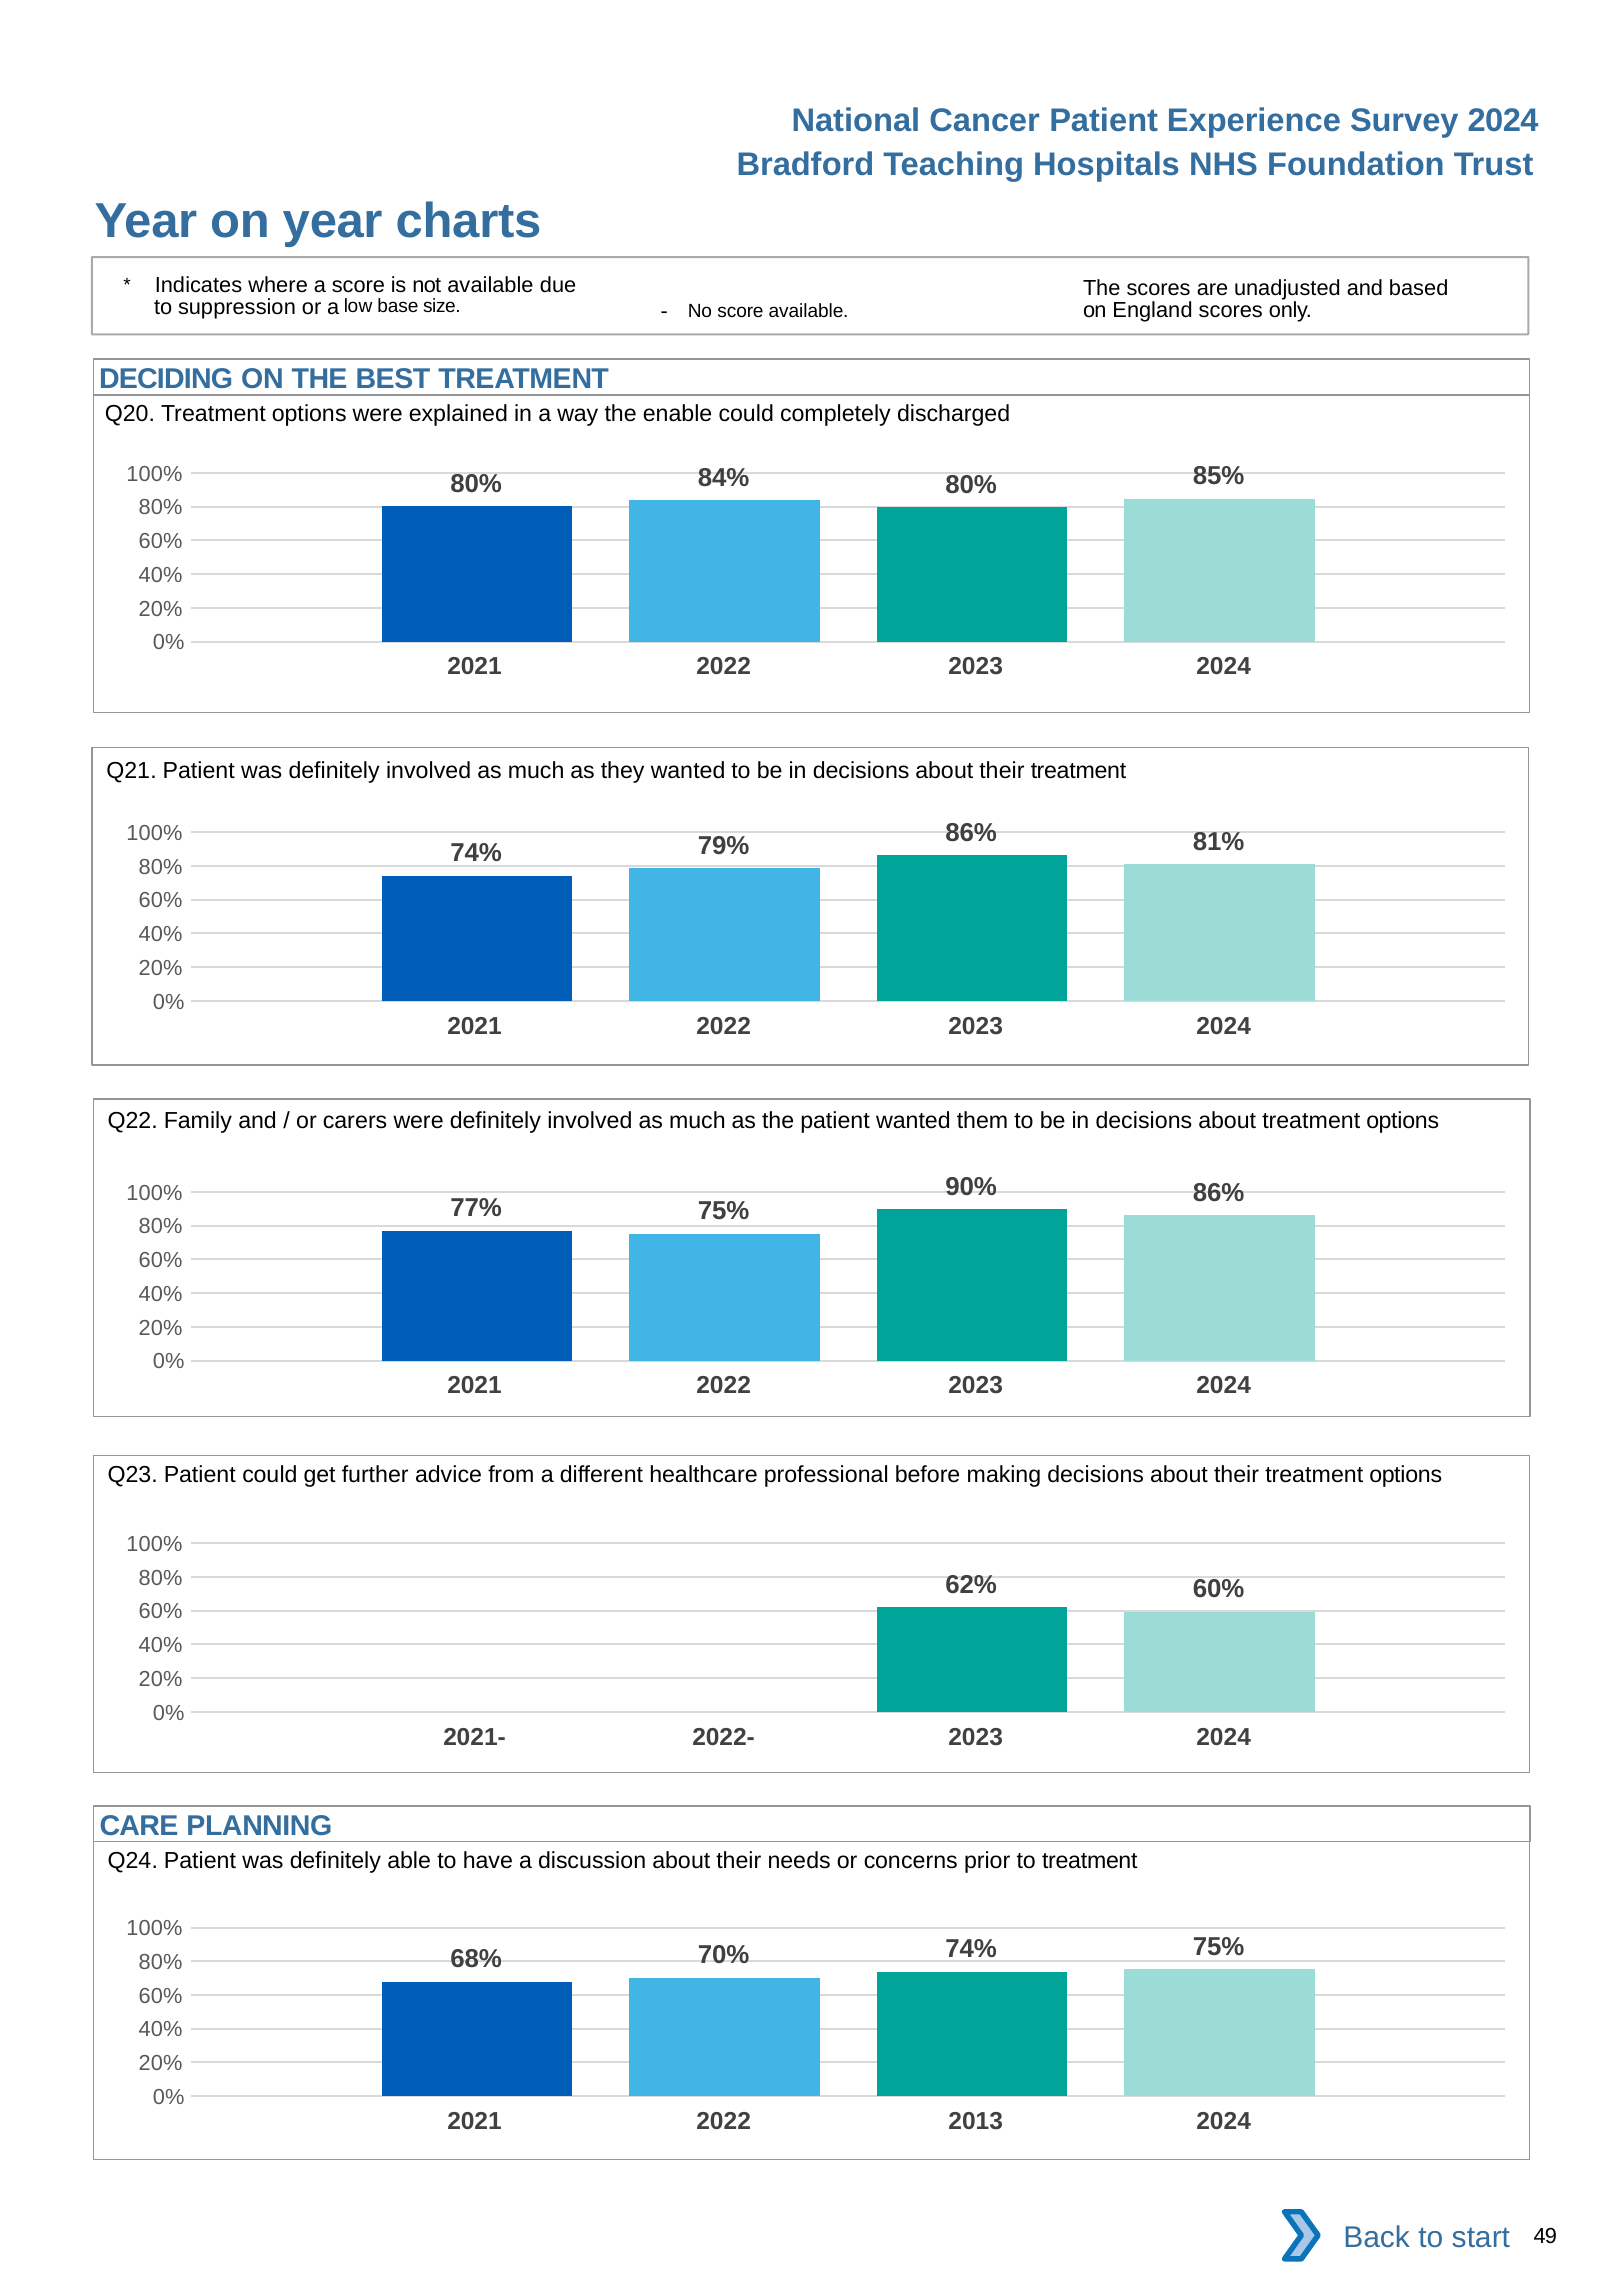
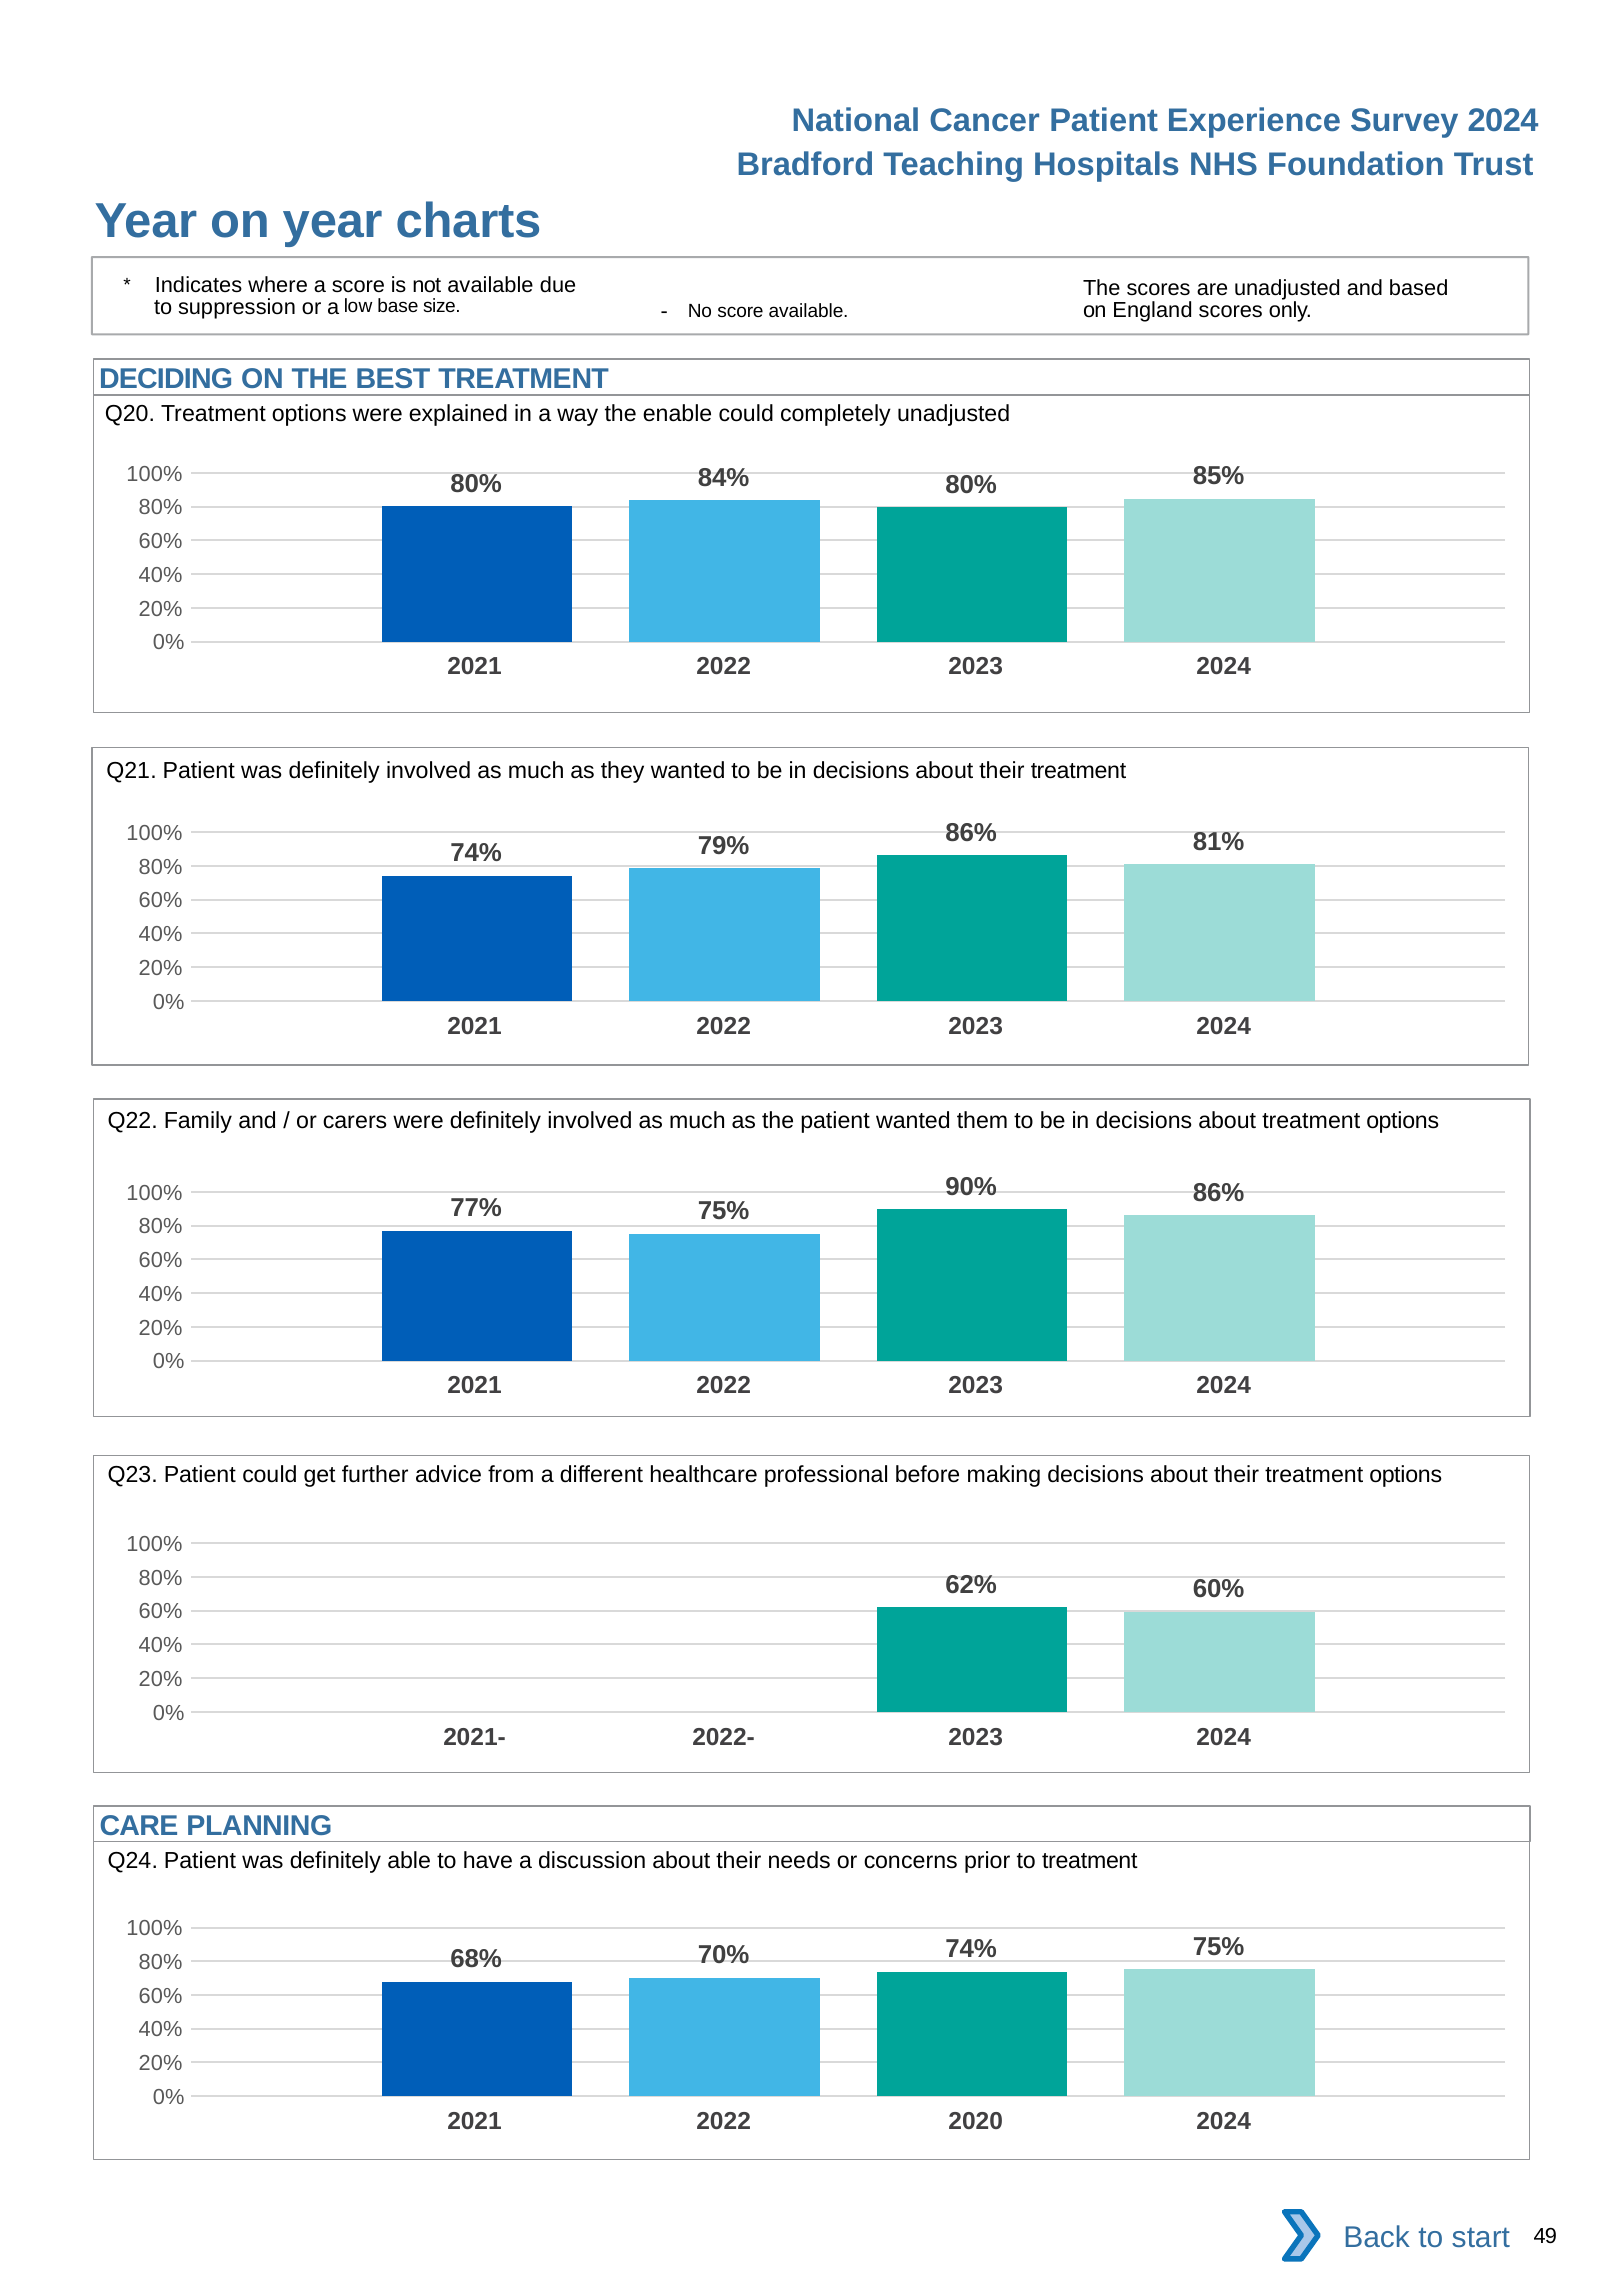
completely discharged: discharged -> unadjusted
2013: 2013 -> 2020
